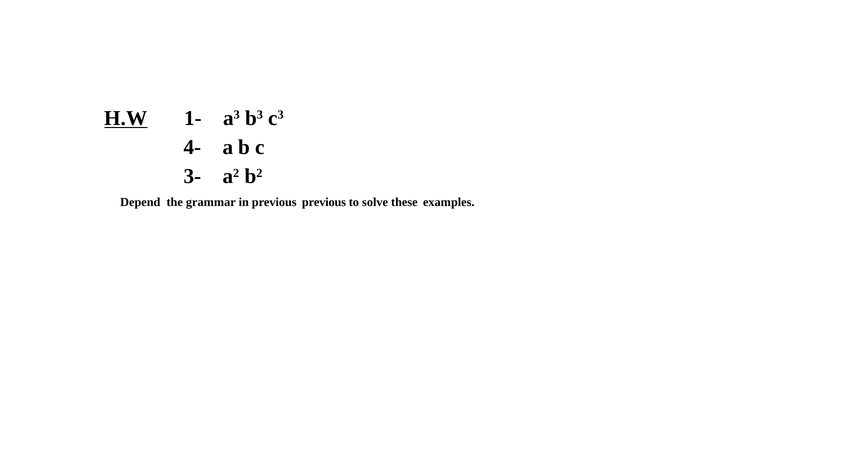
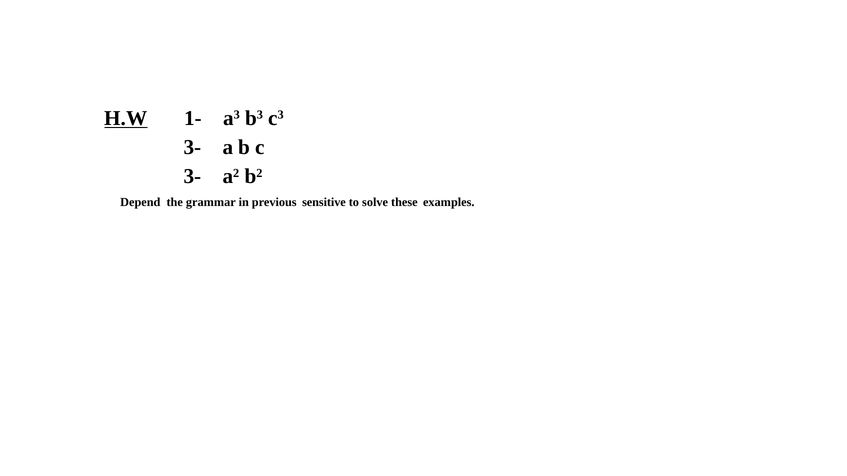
4- at (193, 147): 4- -> 3-
previous previous: previous -> sensitive
